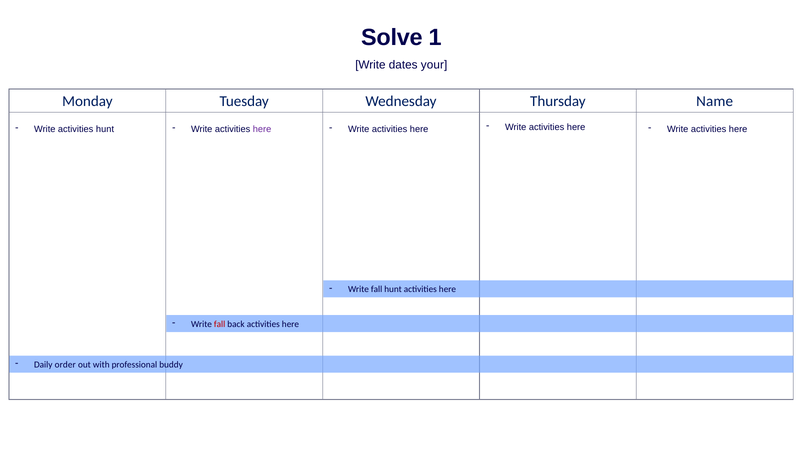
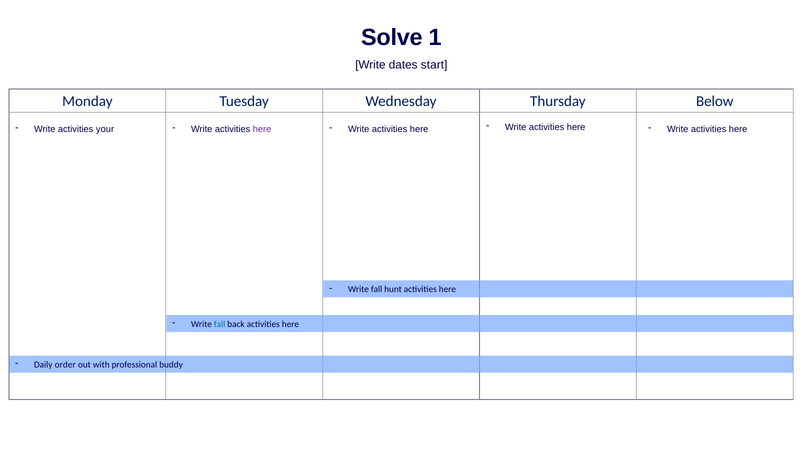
your: your -> start
Name: Name -> Below
activities hunt: hunt -> your
fall at (220, 324) colour: red -> blue
